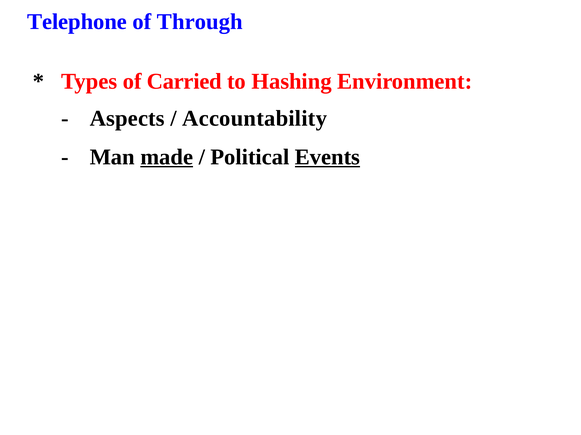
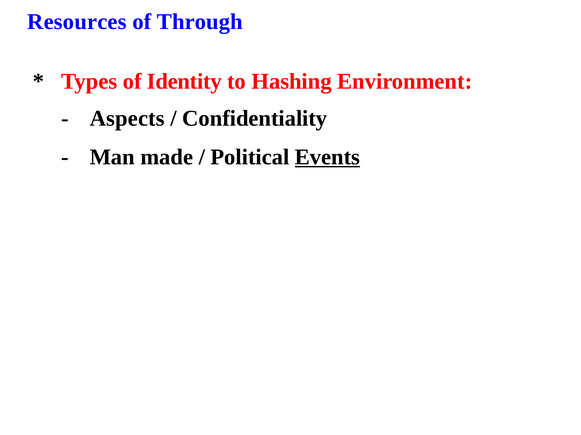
Telephone: Telephone -> Resources
Carried: Carried -> Identity
Accountability: Accountability -> Confidentiality
made underline: present -> none
